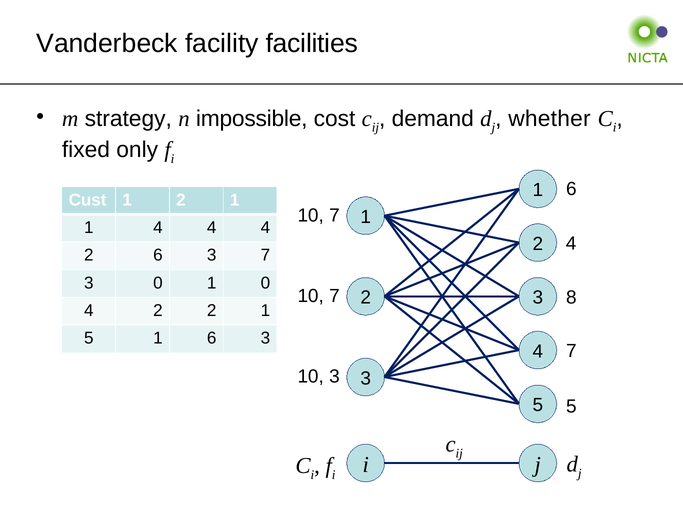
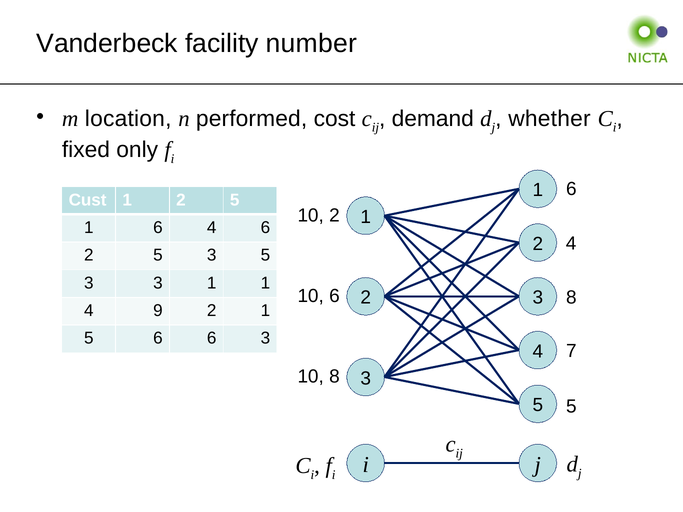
facilities: facilities -> number
strategy: strategy -> location
impossible: impossible -> performed
1 2 1: 1 -> 5
7 at (334, 215): 7 -> 2
1 4: 4 -> 6
4 at (265, 228): 4 -> 6
6 at (158, 255): 6 -> 5
3 7: 7 -> 5
3 0: 0 -> 3
1 0: 0 -> 1
7 at (334, 296): 7 -> 6
2 at (158, 311): 2 -> 9
1 at (158, 339): 1 -> 6
10 3: 3 -> 8
